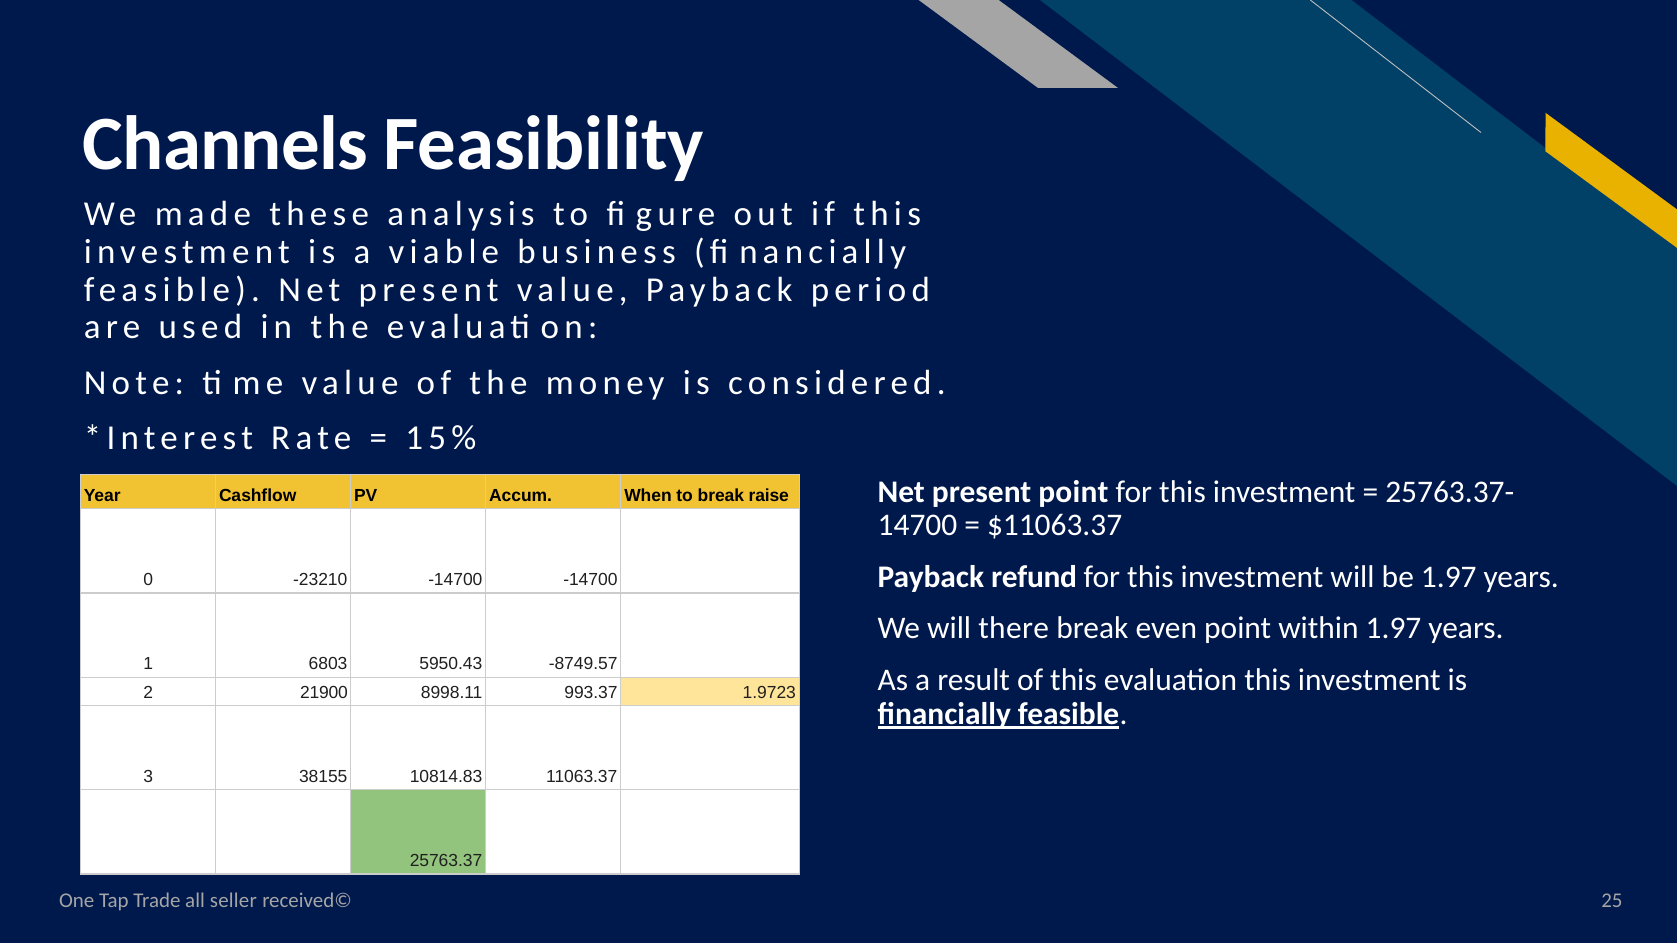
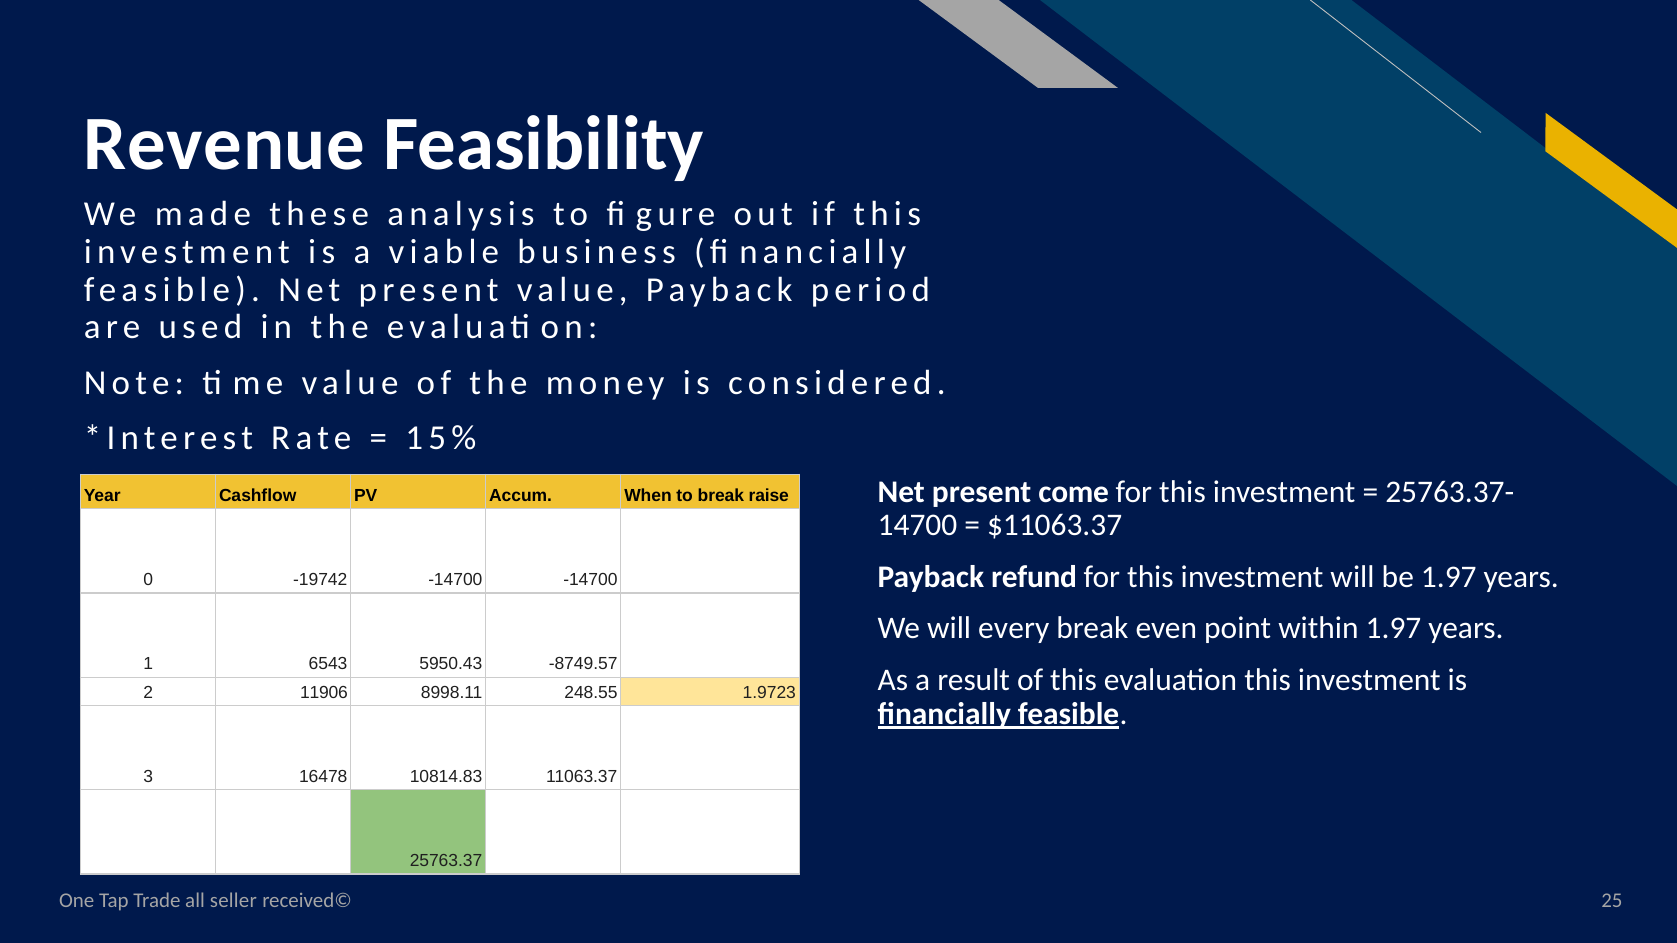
Channels: Channels -> Revenue
present point: point -> come
-23210: -23210 -> -19742
there: there -> every
6803: 6803 -> 6543
21900: 21900 -> 11906
993.37: 993.37 -> 248.55
38155: 38155 -> 16478
